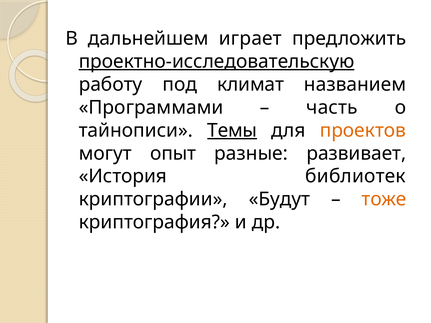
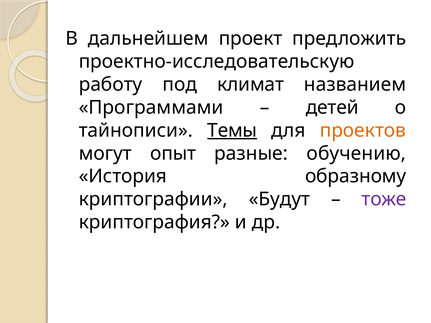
играет: играет -> проект
проектно-исследовательскую underline: present -> none
часть: часть -> детей
развивает: развивает -> обучению
библиотек: библиотек -> образному
тоже colour: orange -> purple
